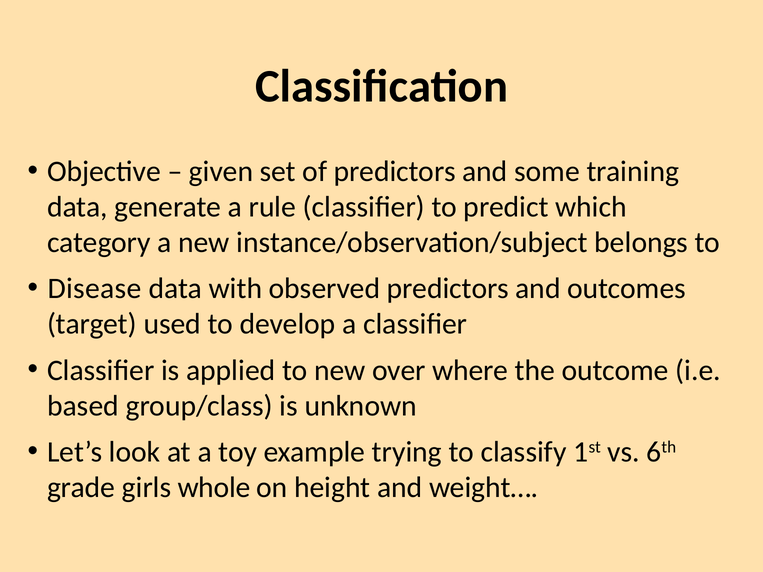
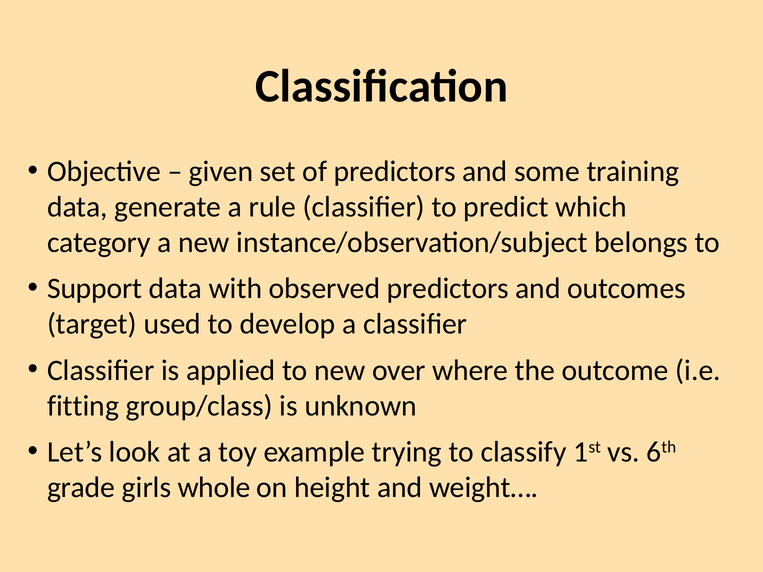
Disease: Disease -> Support
based: based -> fitting
